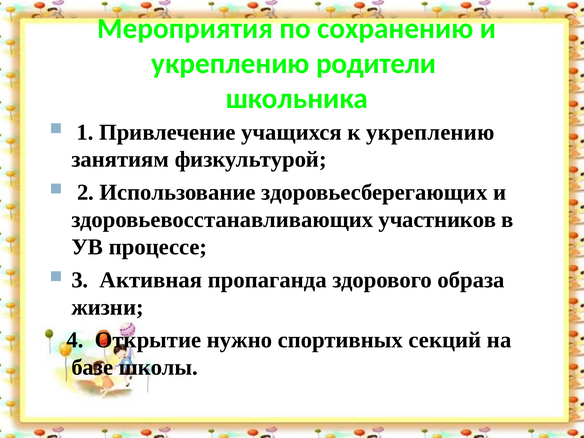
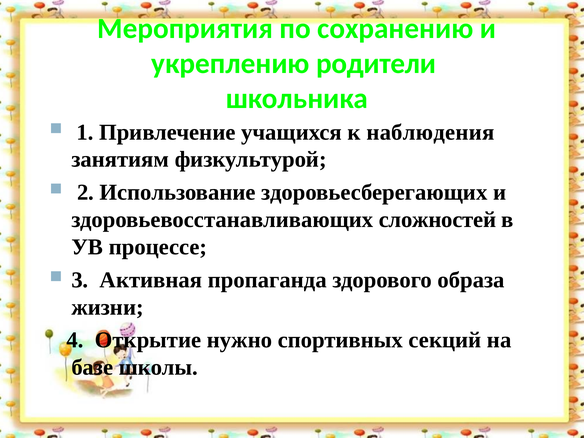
к укреплению: укреплению -> наблюдения
участников: участников -> сложностей
